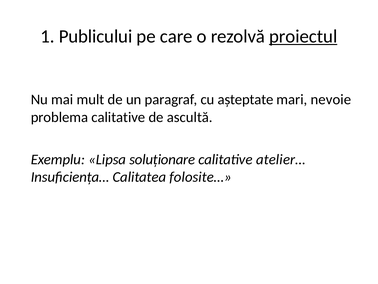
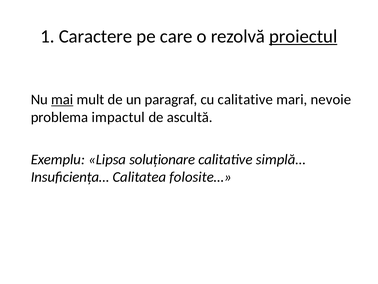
Publicului: Publicului -> Caractere
mai underline: none -> present
cu așteptate: așteptate -> calitative
problema calitative: calitative -> impactul
atelier…: atelier… -> simplă…
